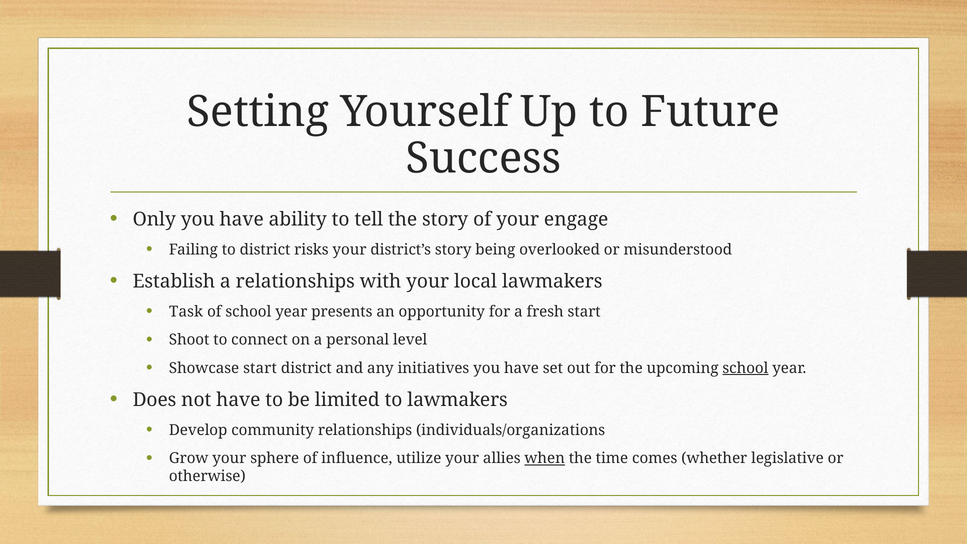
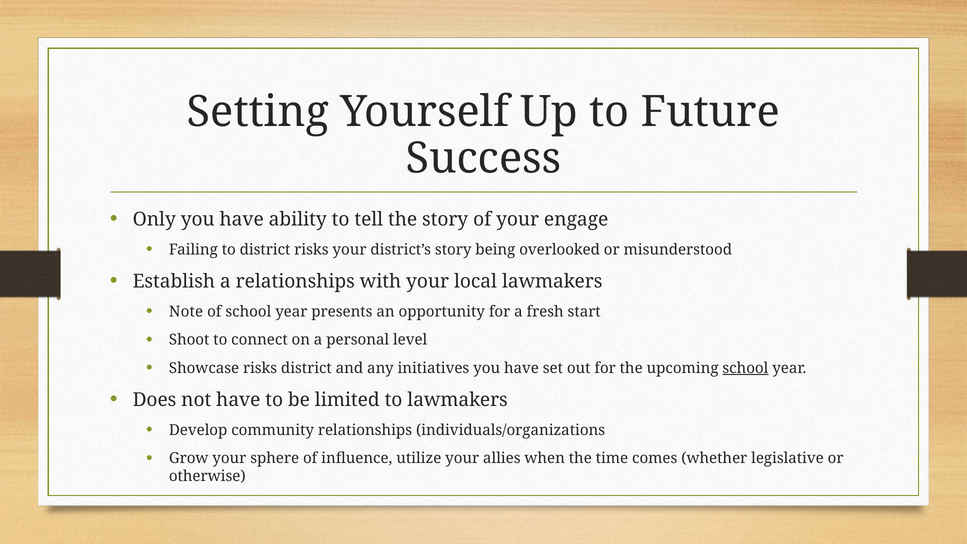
Task: Task -> Note
Showcase start: start -> risks
when underline: present -> none
